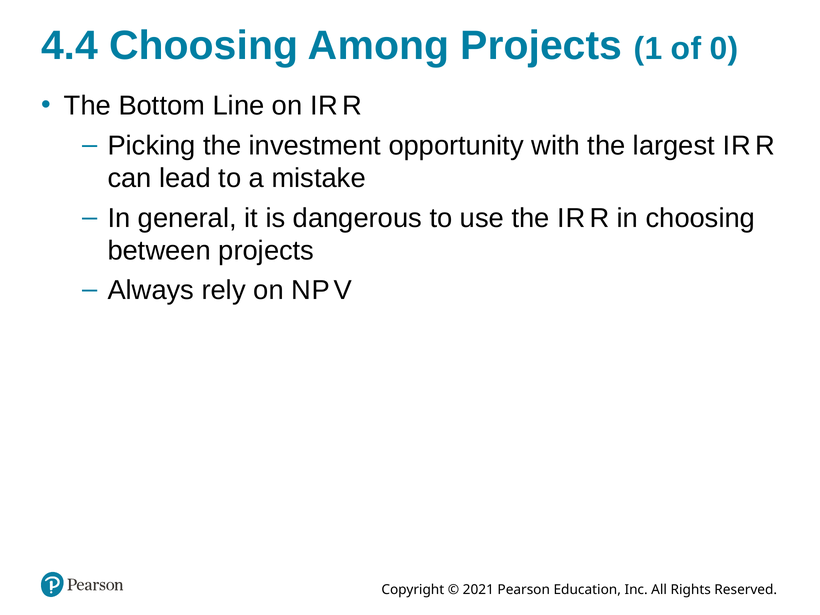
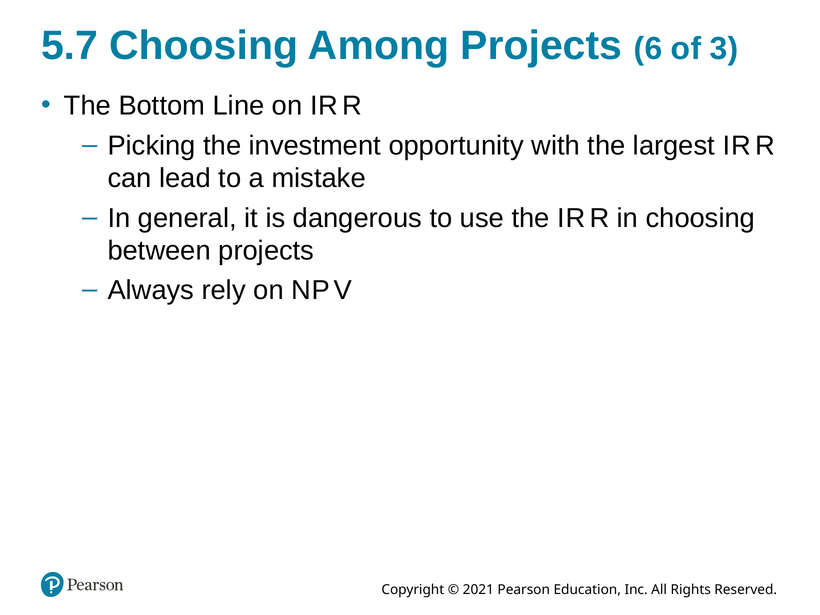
4.4: 4.4 -> 5.7
1: 1 -> 6
0: 0 -> 3
